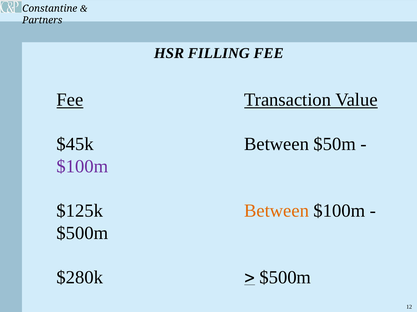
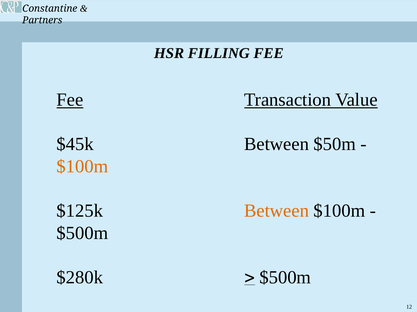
$100m at (82, 167) colour: purple -> orange
